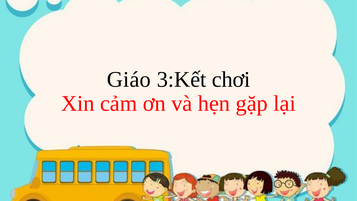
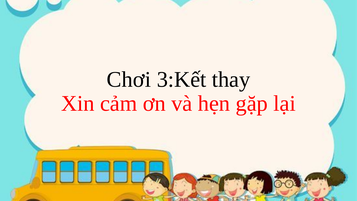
Giáo: Giáo -> Chơi
chơi: chơi -> thay
